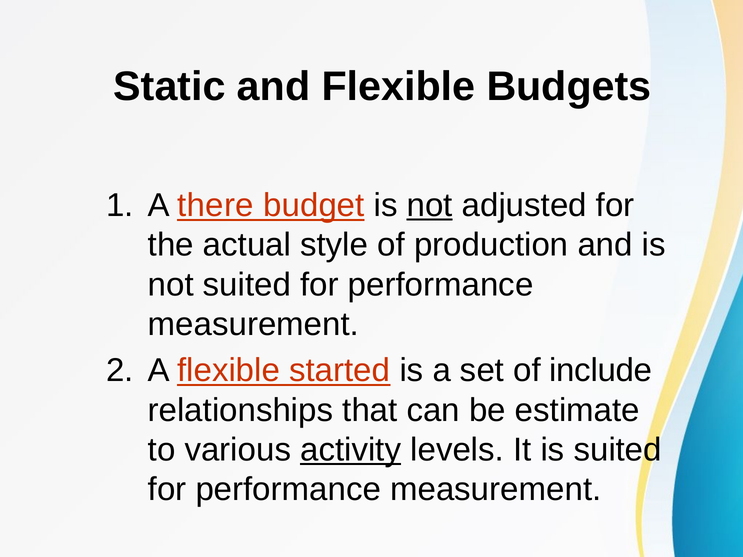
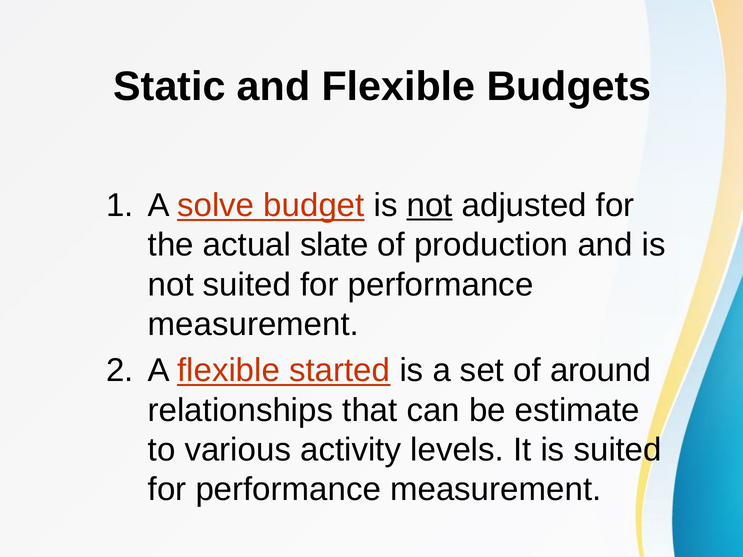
there: there -> solve
style: style -> slate
include: include -> around
activity underline: present -> none
